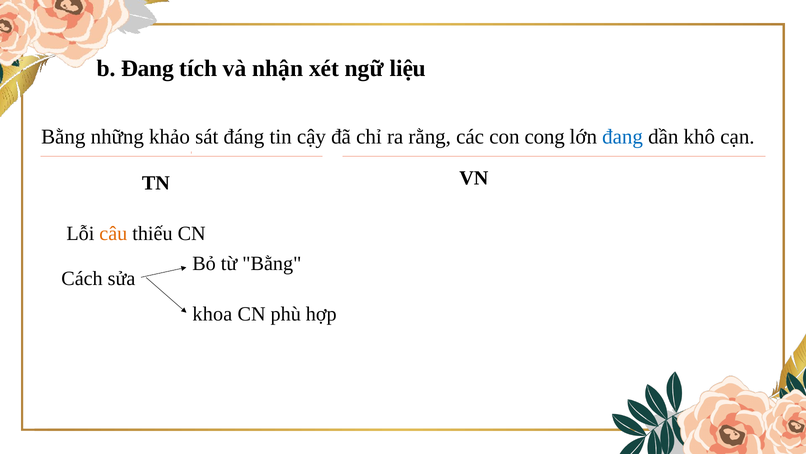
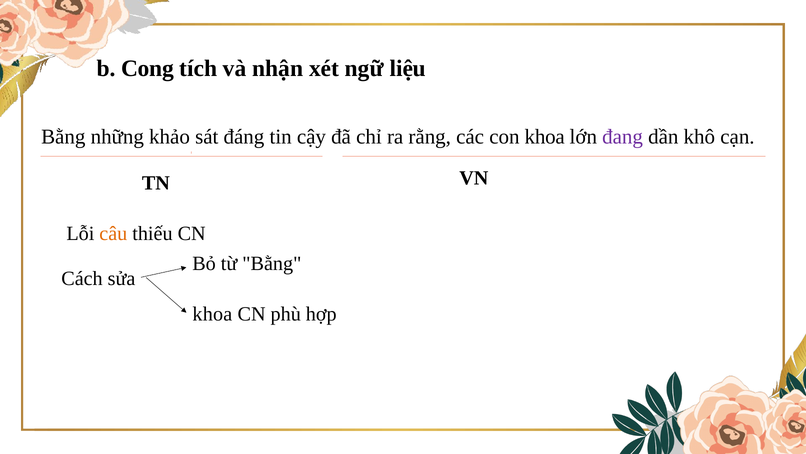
b Đang: Đang -> Cong
con cong: cong -> khoa
đang at (623, 137) colour: blue -> purple
